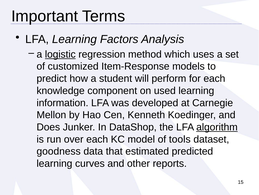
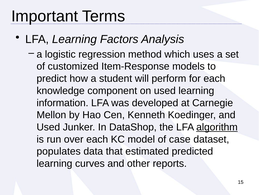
logistic underline: present -> none
Does at (48, 127): Does -> Used
tools: tools -> case
goodness: goodness -> populates
